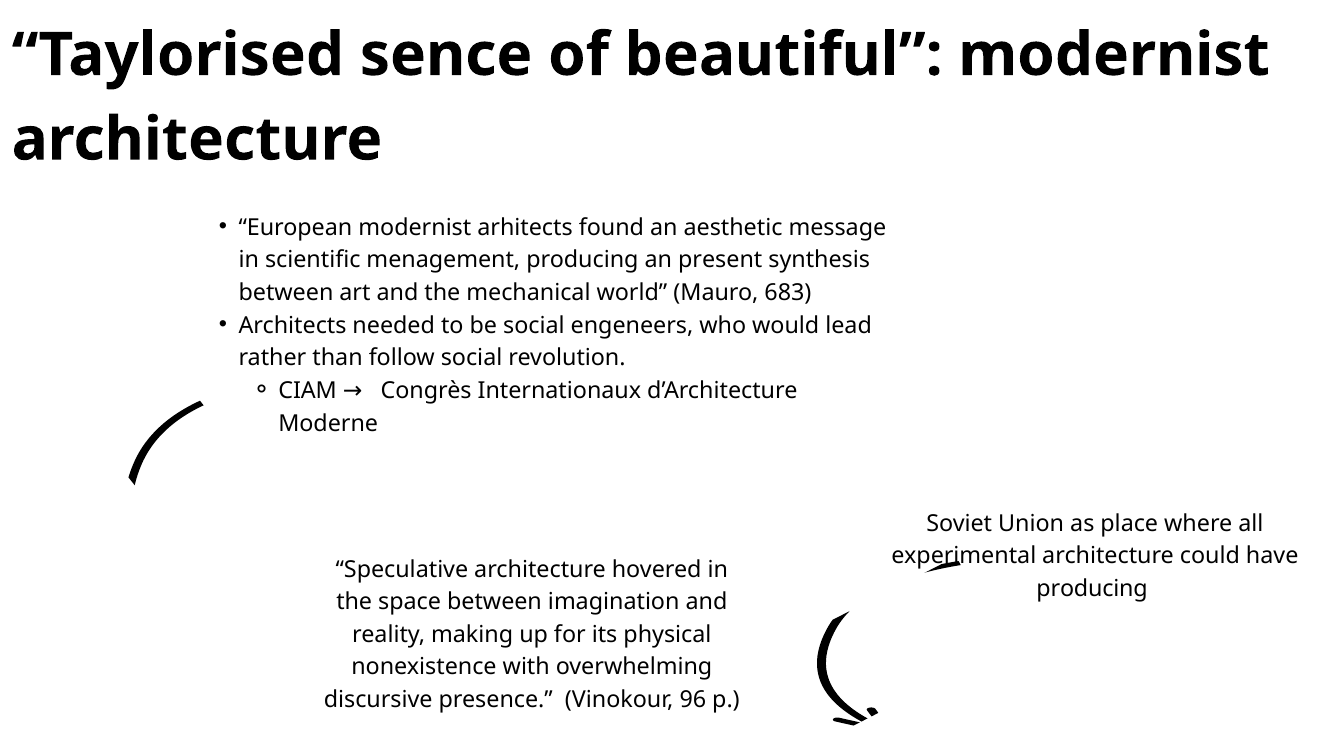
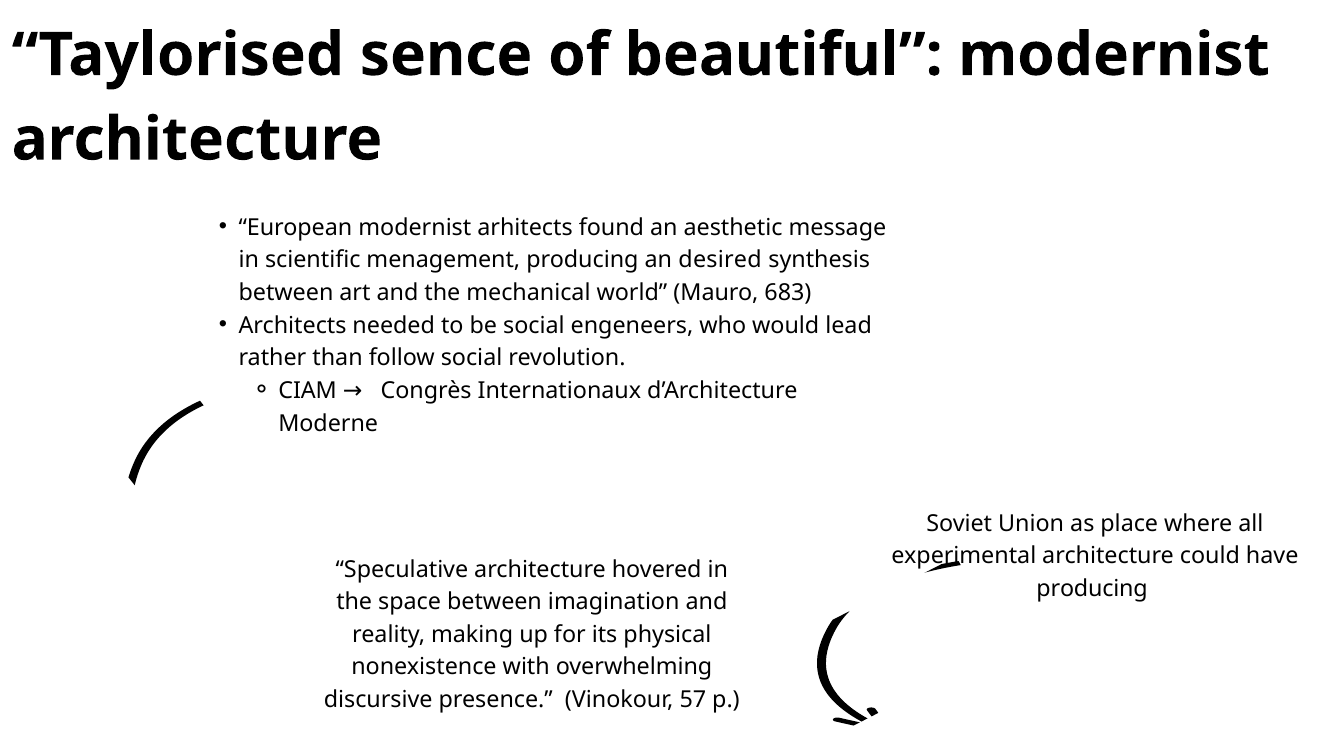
present: present -> desired
96: 96 -> 57
